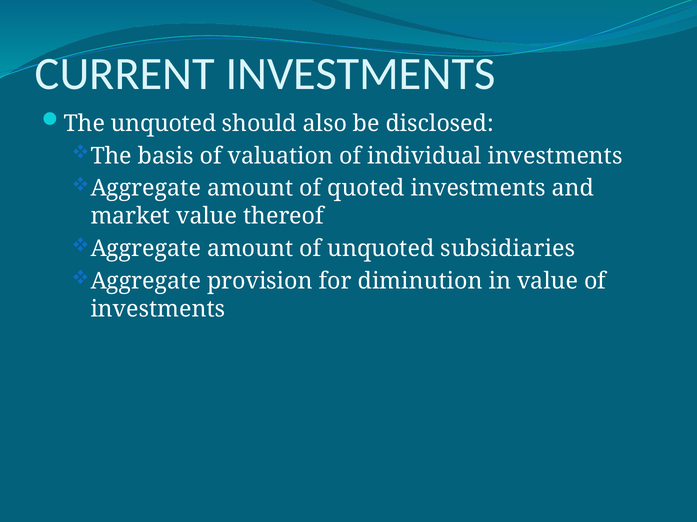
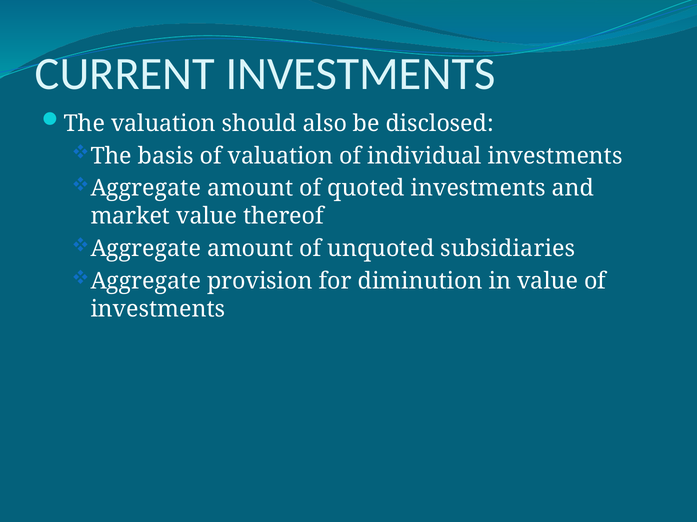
The unquoted: unquoted -> valuation
